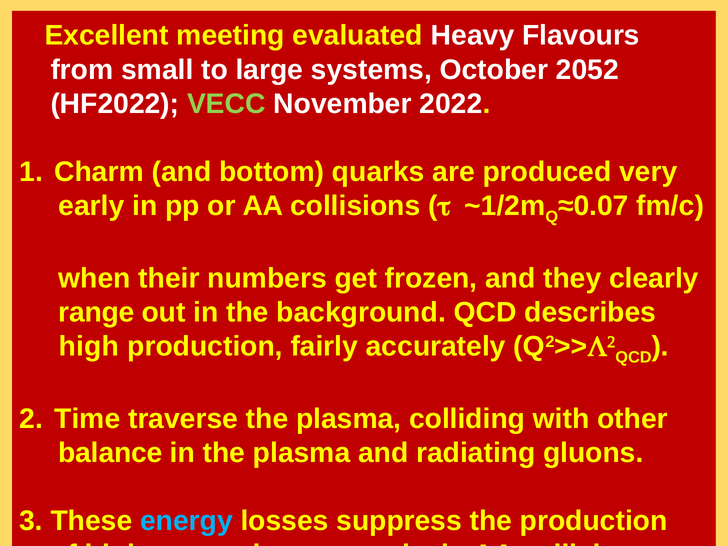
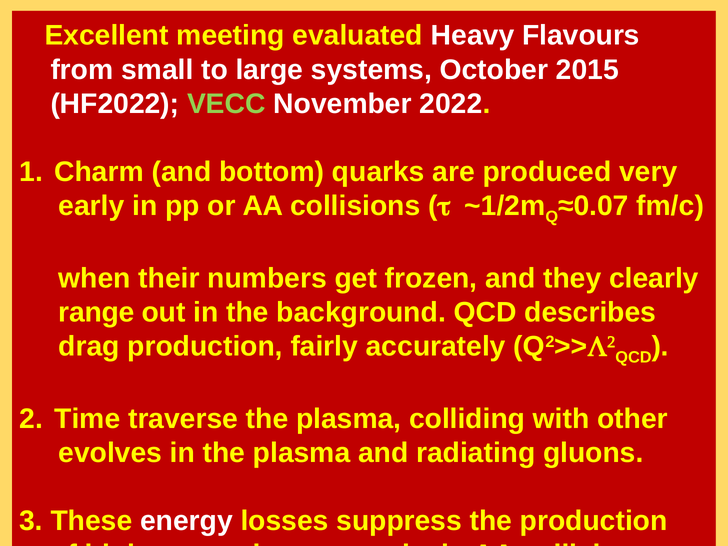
2052: 2052 -> 2015
high at (89, 346): high -> drag
balance: balance -> evolves
energy at (186, 521) colour: light blue -> white
